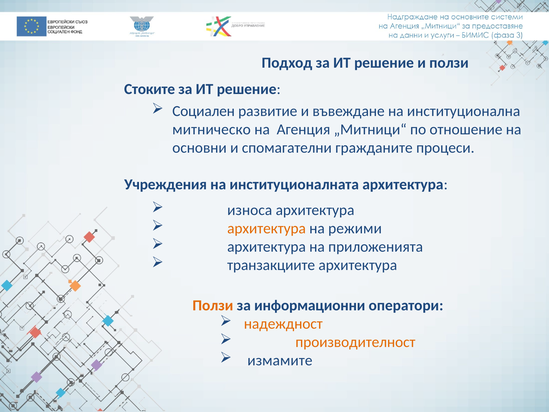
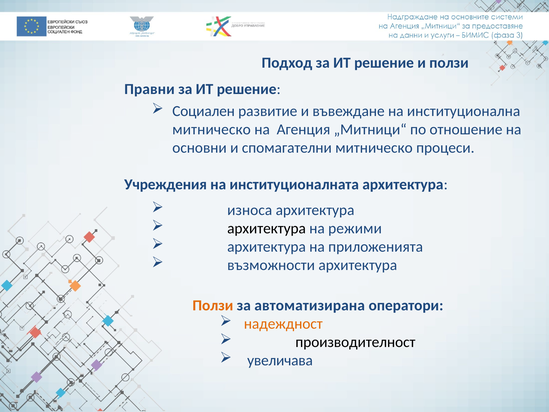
Стоките: Стоките -> Правни
спомагателни гражданите: гражданите -> митническо
архитектура at (267, 228) colour: orange -> black
транзакциите: транзакциите -> възможности
информационни: информационни -> автоматизирана
производителност colour: orange -> black
измамите: измамите -> увеличава
